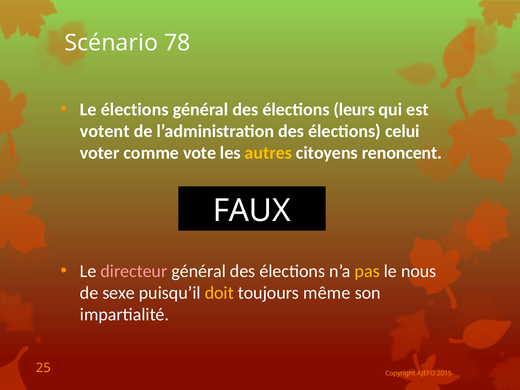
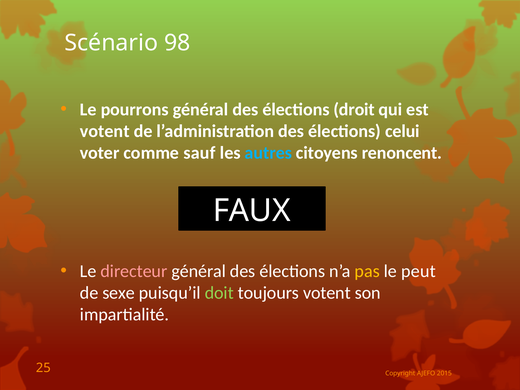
78: 78 -> 98
Le élections: élections -> pourrons
leurs: leurs -> droit
vote: vote -> sauf
autres colour: yellow -> light blue
nous: nous -> peut
doit colour: yellow -> light green
toujours même: même -> votent
